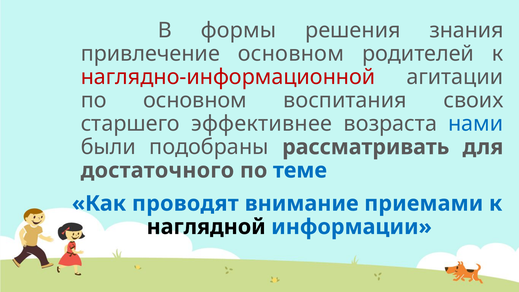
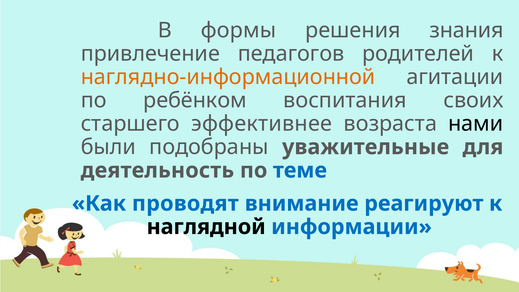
привлечение основном: основном -> педагогов
наглядно-информационной colour: red -> orange
по основном: основном -> ребёнком
нами colour: blue -> black
рассматривать: рассматривать -> уважительные
достаточного: достаточного -> деятельность
приемами: приемами -> реагируют
